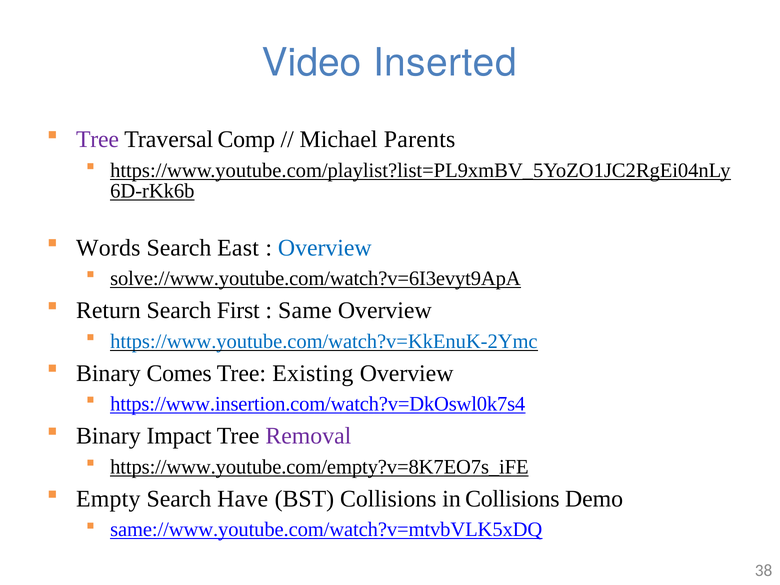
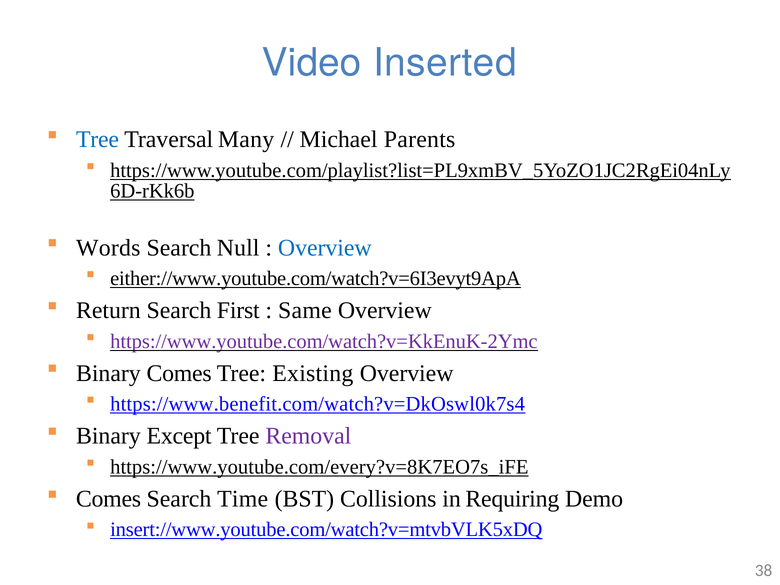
Tree at (98, 140) colour: purple -> blue
Comp: Comp -> Many
East: East -> Null
solve://www.youtube.com/watch?v=6I3evyt9ApA: solve://www.youtube.com/watch?v=6I3evyt9ApA -> either://www.youtube.com/watch?v=6I3evyt9ApA
https://www.youtube.com/watch?v=KkEnuK-2Ymc colour: blue -> purple
https://www.insertion.com/watch?v=DkOswl0k7s4: https://www.insertion.com/watch?v=DkOswl0k7s4 -> https://www.benefit.com/watch?v=DkOswl0k7s4
Impact: Impact -> Except
https://www.youtube.com/empty?v=8K7EO7s_iFE: https://www.youtube.com/empty?v=8K7EO7s_iFE -> https://www.youtube.com/every?v=8K7EO7s_iFE
Empty at (108, 499): Empty -> Comes
Have: Have -> Time
in Collisions: Collisions -> Requiring
same://www.youtube.com/watch?v=mtvbVLK5xDQ: same://www.youtube.com/watch?v=mtvbVLK5xDQ -> insert://www.youtube.com/watch?v=mtvbVLK5xDQ
